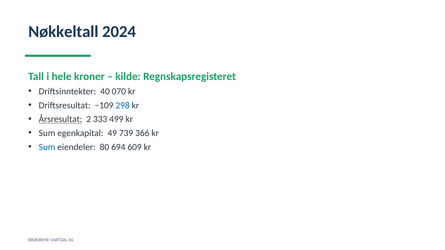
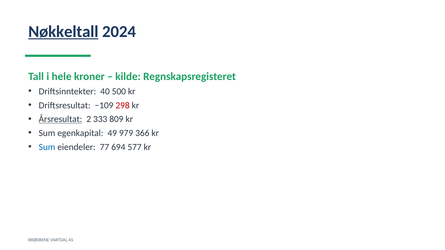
Nøkkeltall underline: none -> present
070: 070 -> 500
298 colour: blue -> red
499: 499 -> 809
739: 739 -> 979
80: 80 -> 77
609: 609 -> 577
